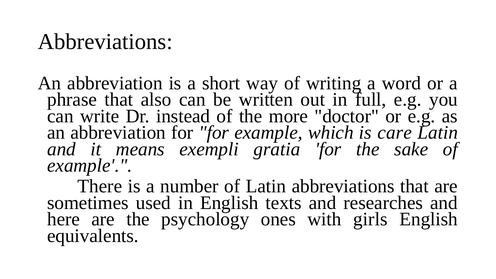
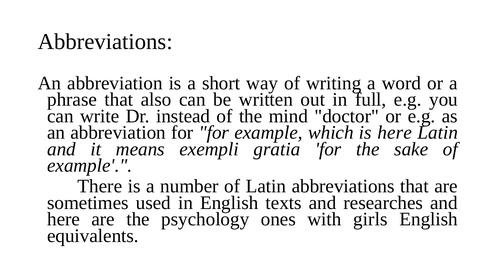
more: more -> mind
is care: care -> here
